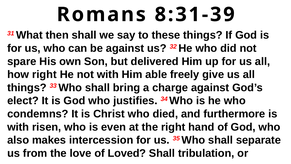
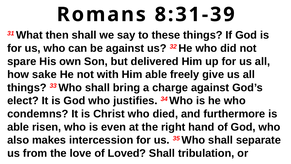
how right: right -> sake
with at (18, 127): with -> able
